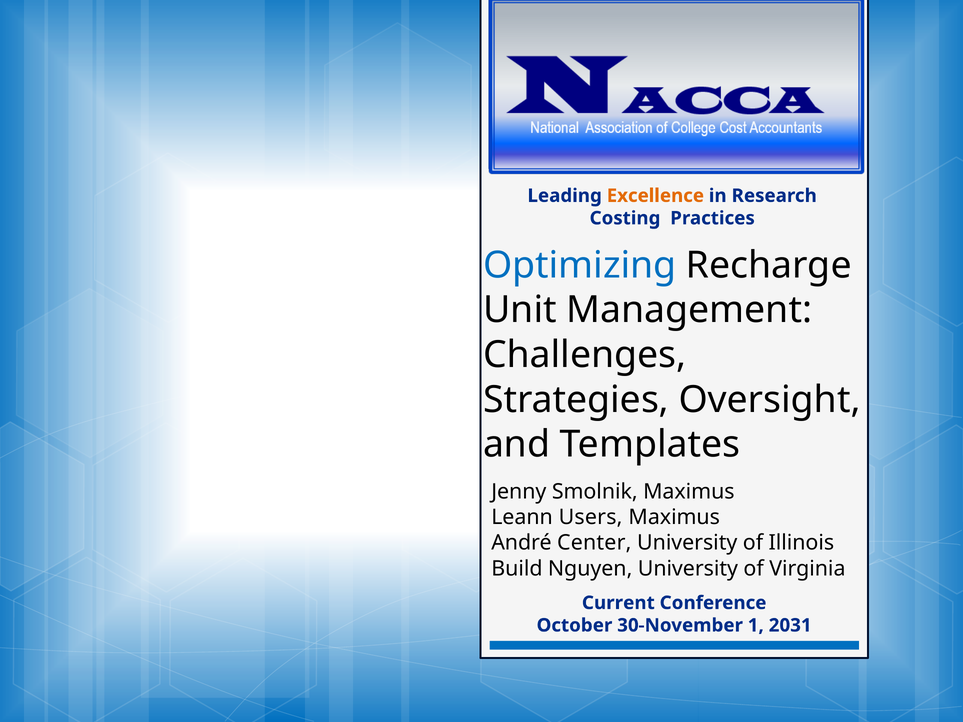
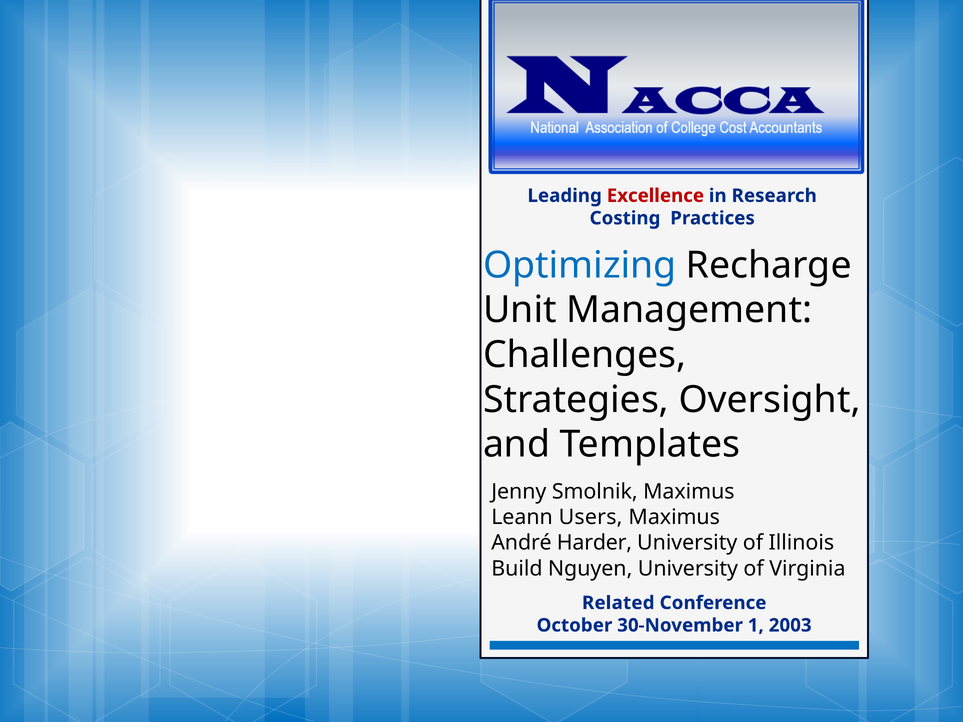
Excellence colour: orange -> red
Center: Center -> Harder
Current: Current -> Related
2031: 2031 -> 2003
